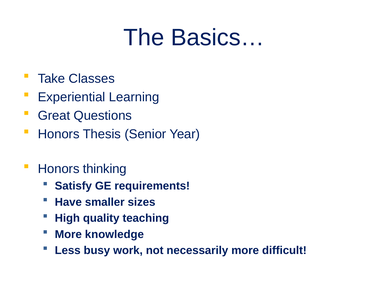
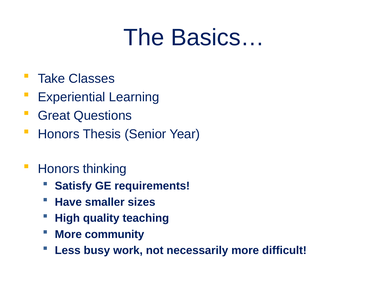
knowledge: knowledge -> community
